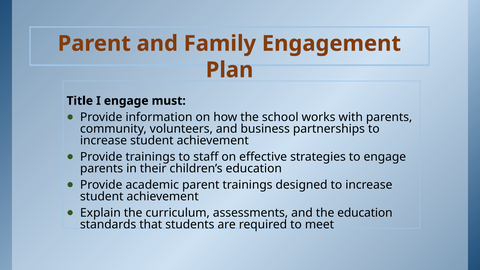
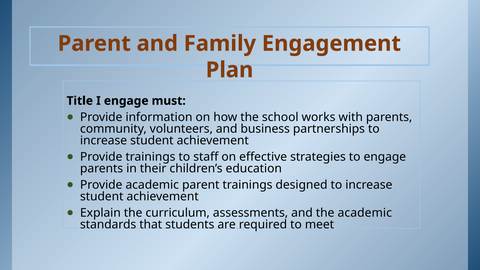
the education: education -> academic
